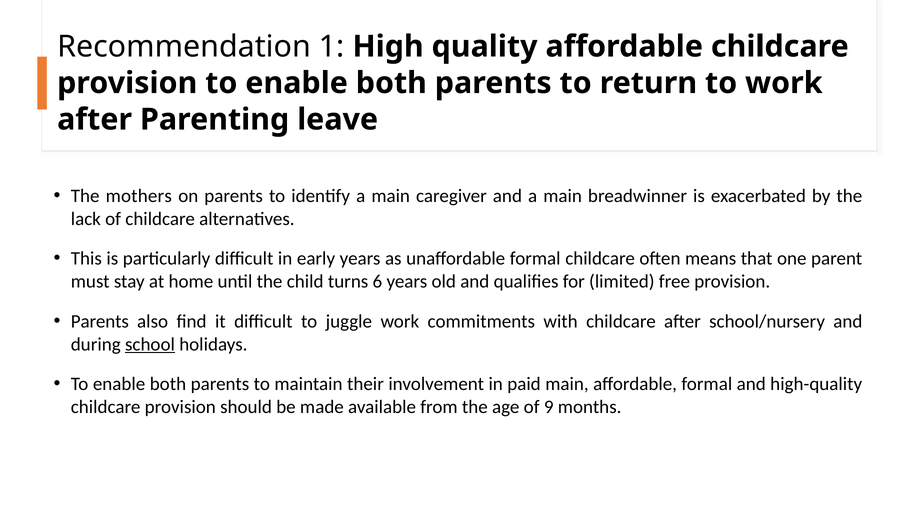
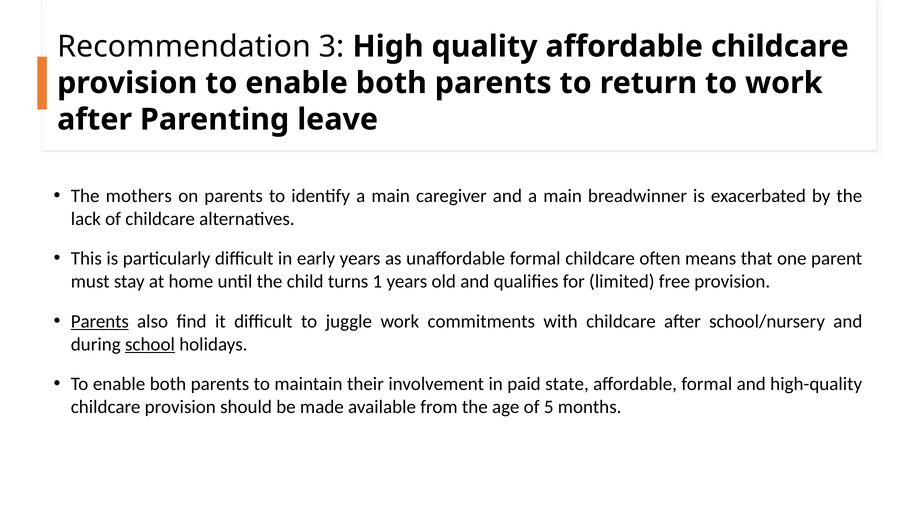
1: 1 -> 3
6: 6 -> 1
Parents at (100, 321) underline: none -> present
paid main: main -> state
9: 9 -> 5
